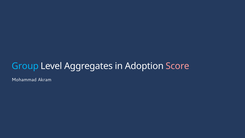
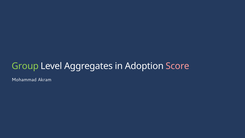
Group colour: light blue -> light green
